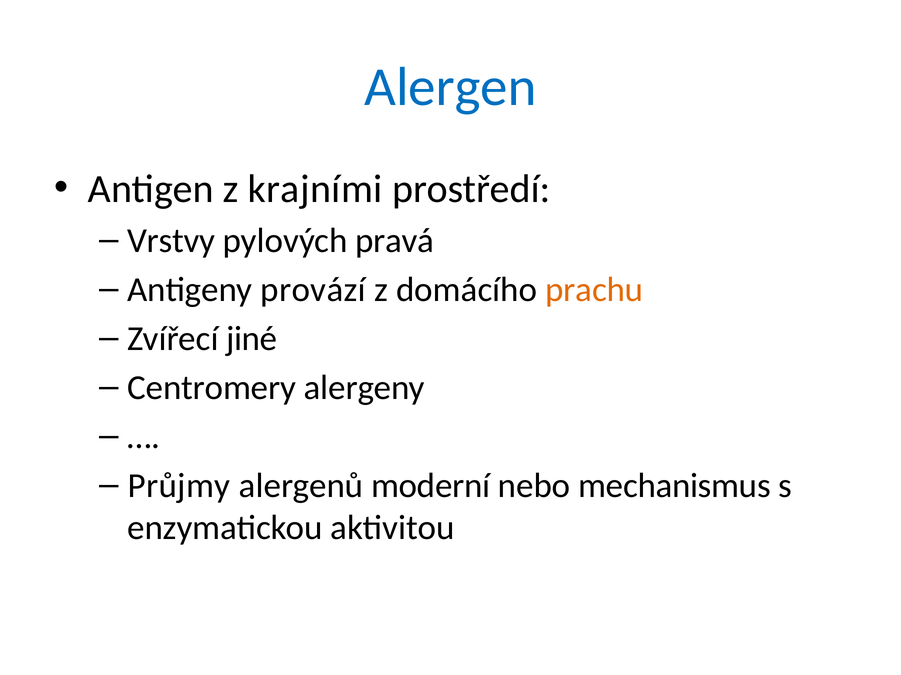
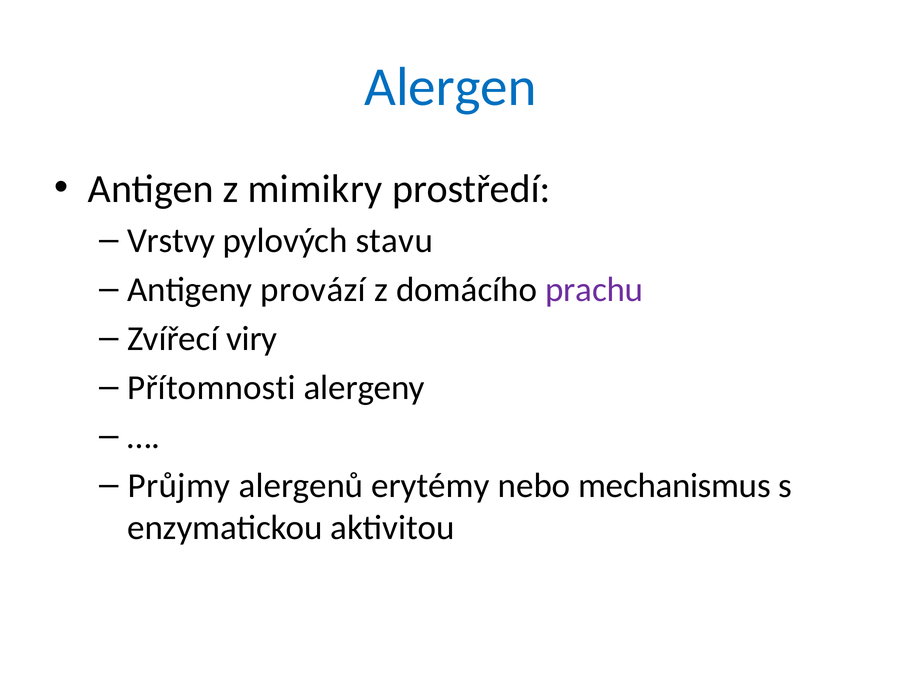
krajními: krajními -> mimikry
pravá: pravá -> stavu
prachu colour: orange -> purple
jiné: jiné -> viry
Centromery: Centromery -> Přítomnosti
moderní: moderní -> erytémy
